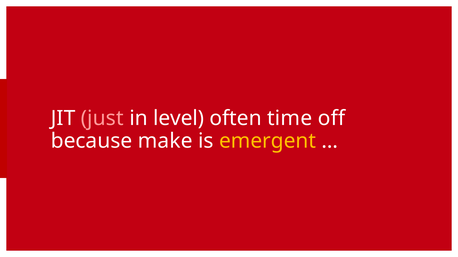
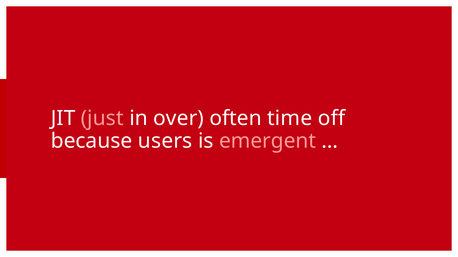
level: level -> over
make: make -> users
emergent colour: yellow -> pink
